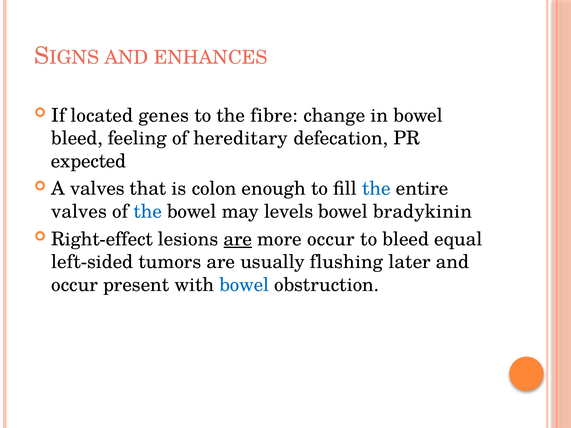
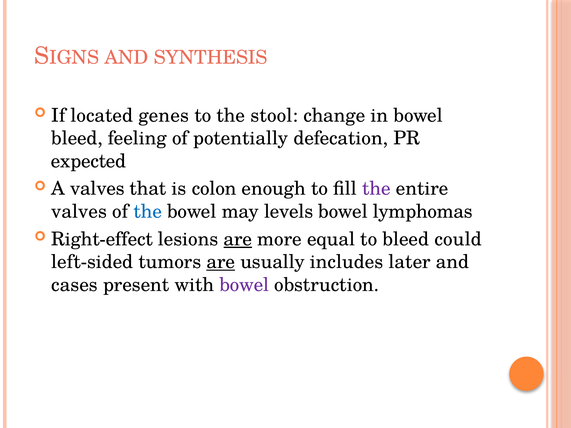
ENHANCES: ENHANCES -> SYNTHESIS
fibre: fibre -> stool
hereditary: hereditary -> potentially
the at (376, 189) colour: blue -> purple
bradykinin: bradykinin -> lymphomas
more occur: occur -> equal
equal: equal -> could
are at (221, 262) underline: none -> present
flushing: flushing -> includes
occur at (75, 285): occur -> cases
bowel at (244, 285) colour: blue -> purple
